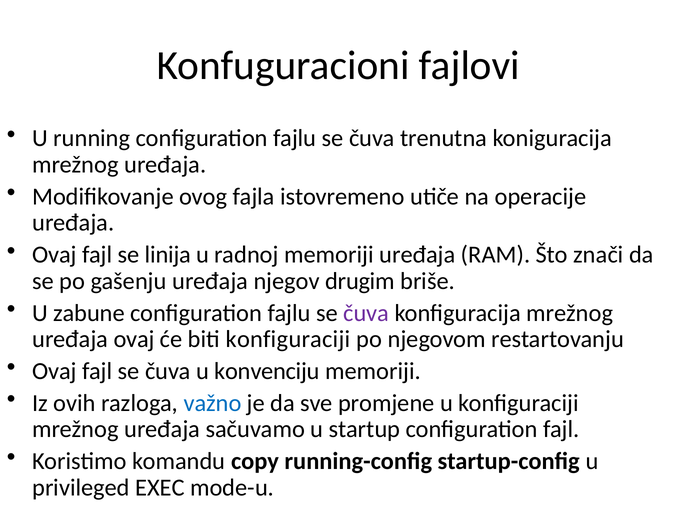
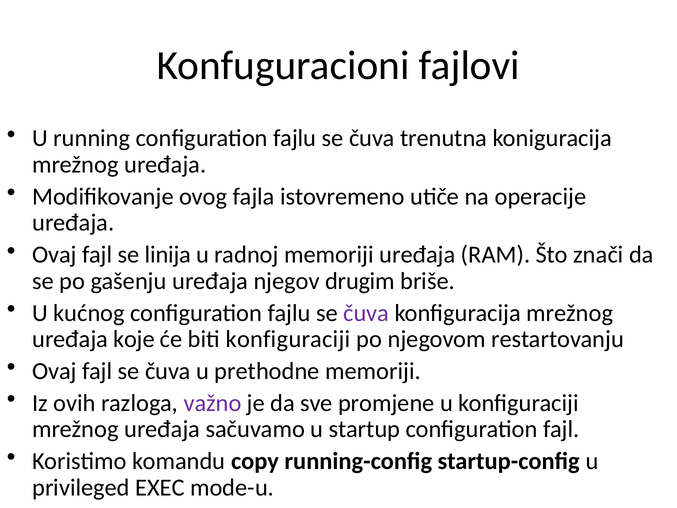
zabune: zabune -> kućnog
uređaja ovaj: ovaj -> koje
konvenciju: konvenciju -> prethodne
važno colour: blue -> purple
